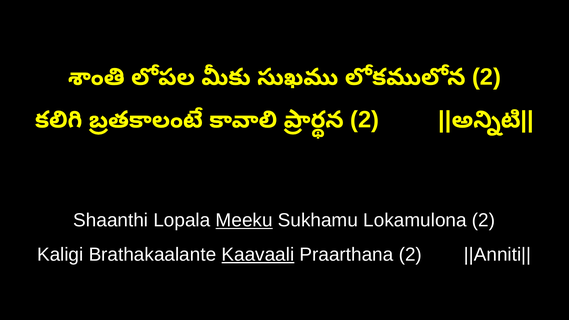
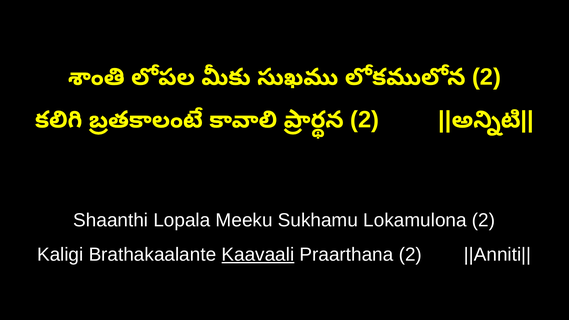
Meeku underline: present -> none
